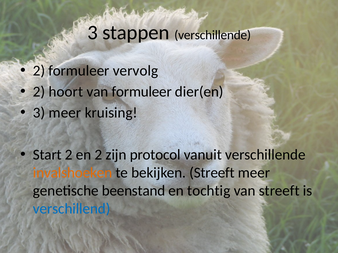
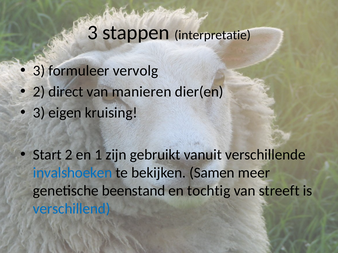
stappen verschillende: verschillende -> interpretatie
2 at (39, 71): 2 -> 3
hoort: hoort -> direct
van formuleer: formuleer -> manieren
3 meer: meer -> eigen
en 2: 2 -> 1
protocol: protocol -> gebruikt
invalshoeken colour: orange -> blue
bekijken Streeft: Streeft -> Samen
